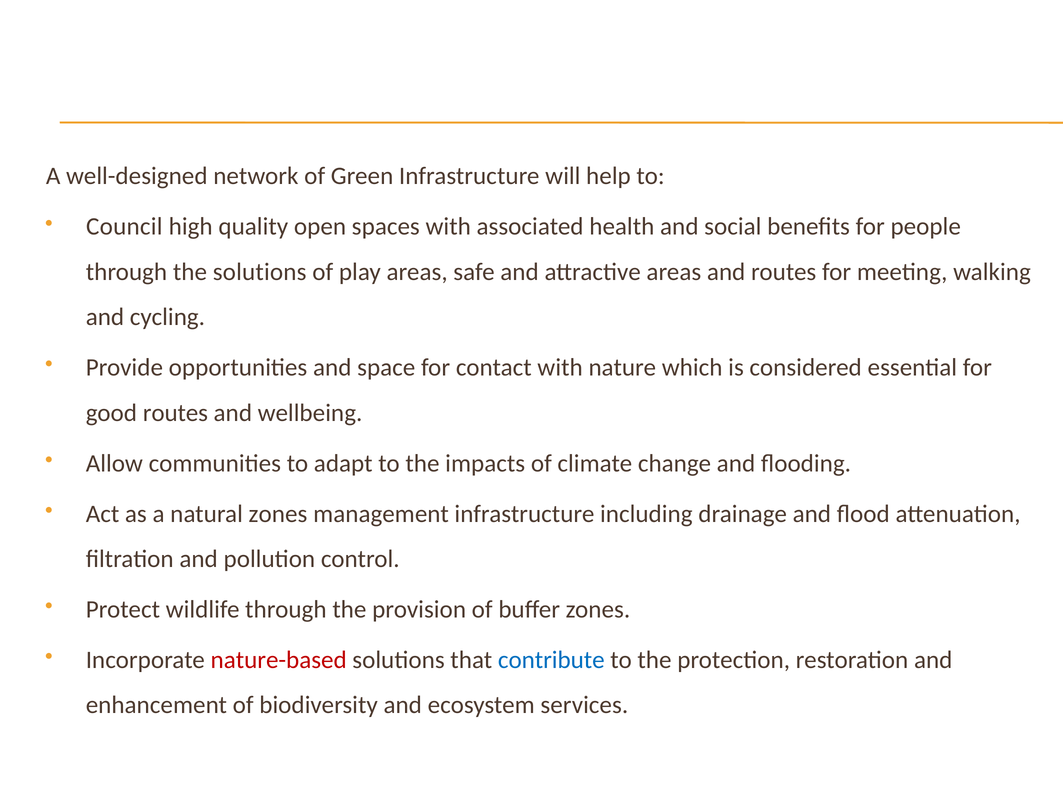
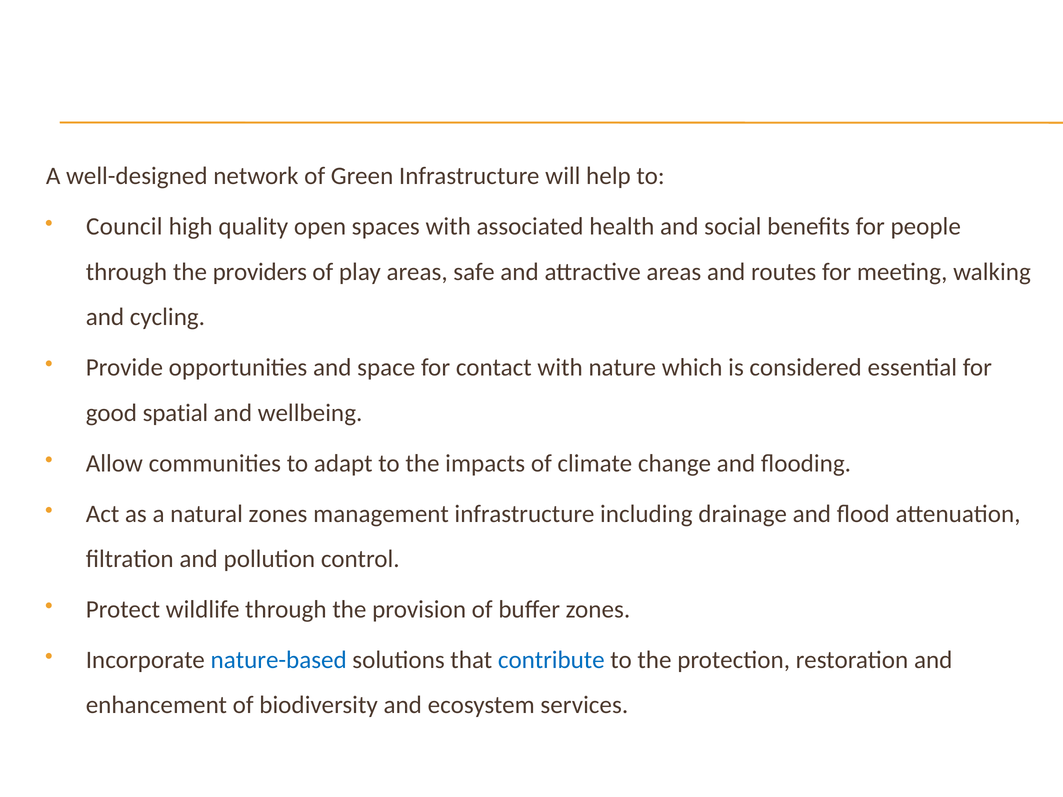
the solutions: solutions -> providers
good routes: routes -> spatial
nature-based colour: red -> blue
